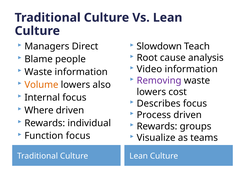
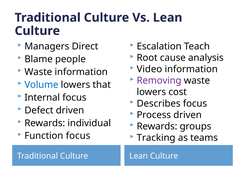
Slowdown: Slowdown -> Escalation
Volume colour: orange -> blue
also: also -> that
Where: Where -> Defect
Visualize: Visualize -> Tracking
